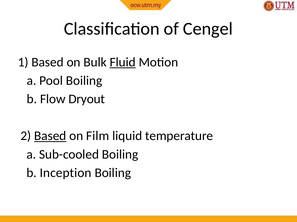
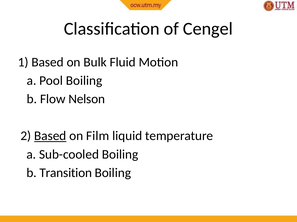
Fluid underline: present -> none
Dryout: Dryout -> Nelson
Inception: Inception -> Transition
